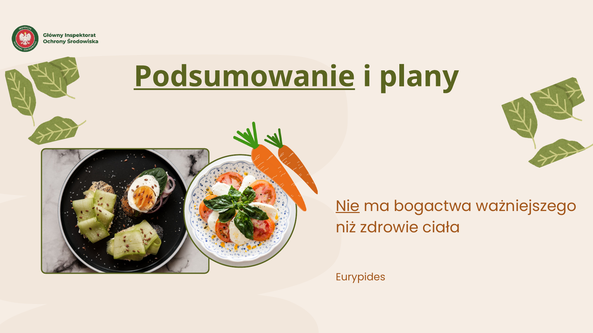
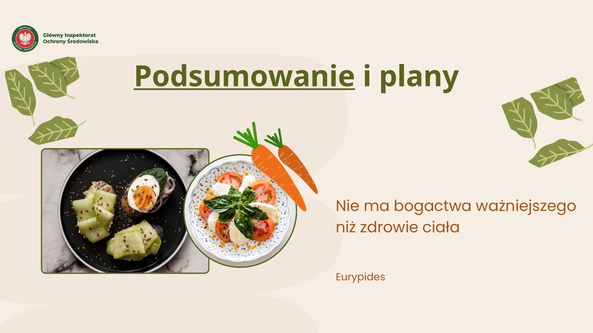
Nie underline: present -> none
